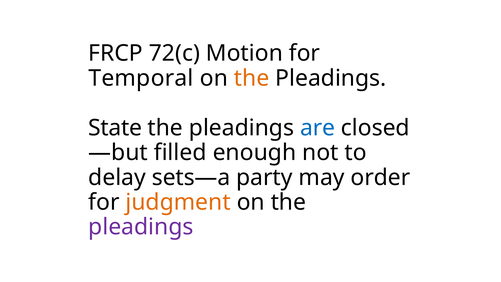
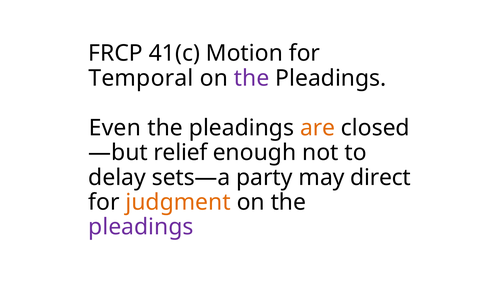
72(c: 72(c -> 41(c
the at (252, 78) colour: orange -> purple
State: State -> Even
are colour: blue -> orange
filled: filled -> relief
order: order -> direct
